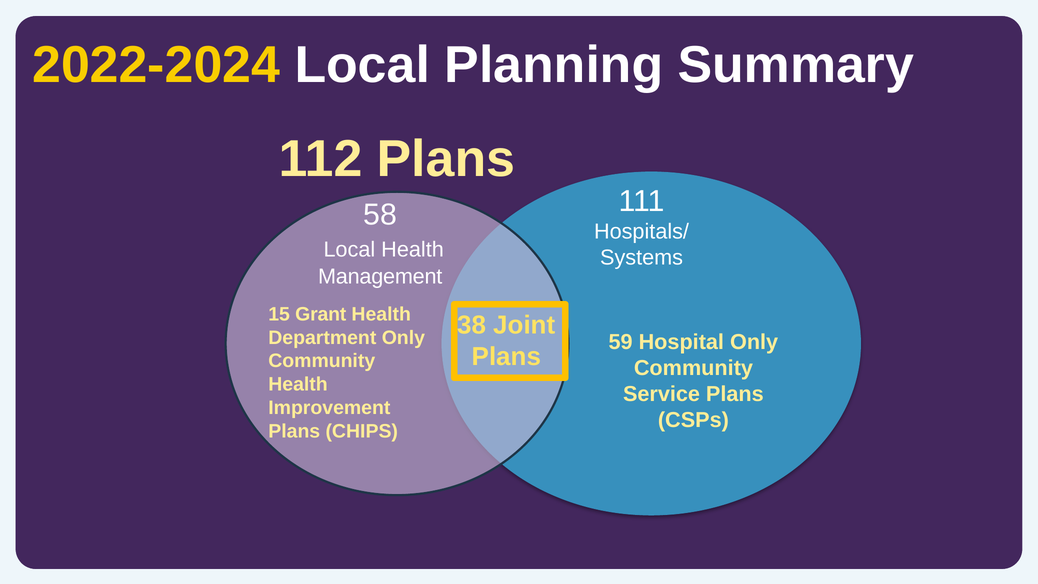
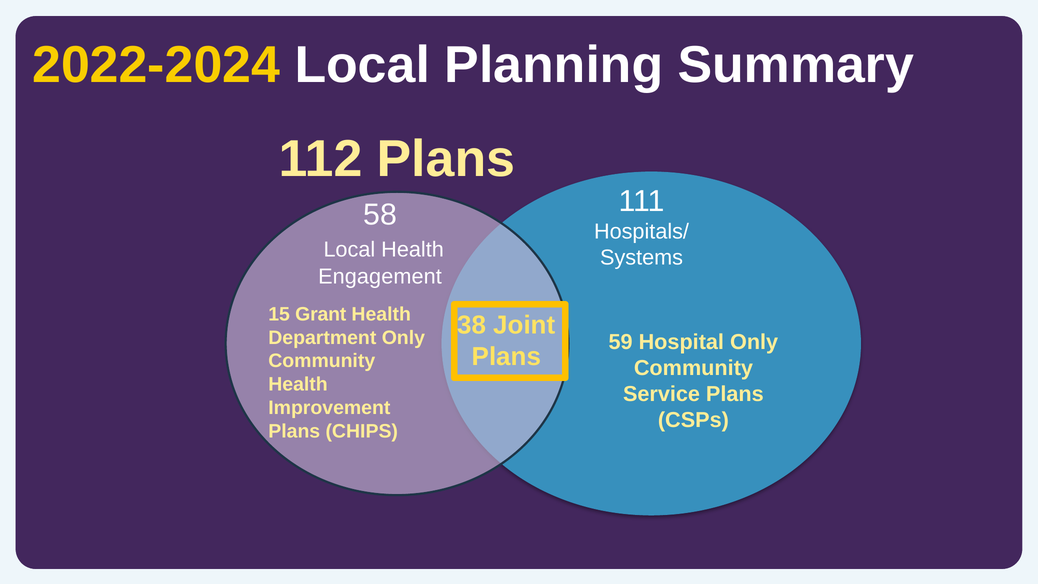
Management: Management -> Engagement
